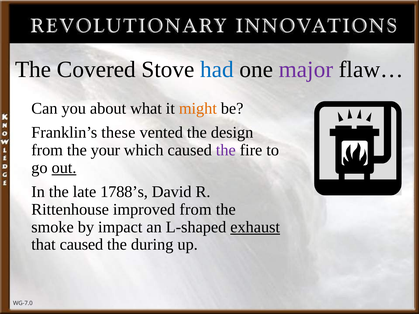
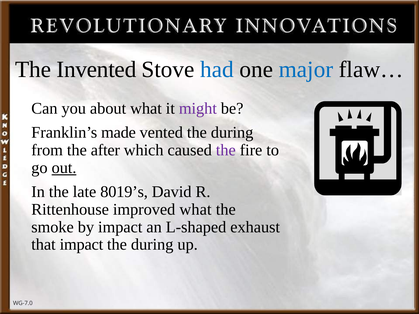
Covered: Covered -> Invented
major colour: purple -> blue
might colour: orange -> purple
these: these -> made
vented the design: design -> during
your: your -> after
1788’s: 1788’s -> 8019’s
improved from: from -> what
exhaust underline: present -> none
that caused: caused -> impact
